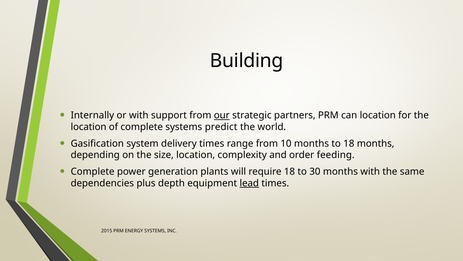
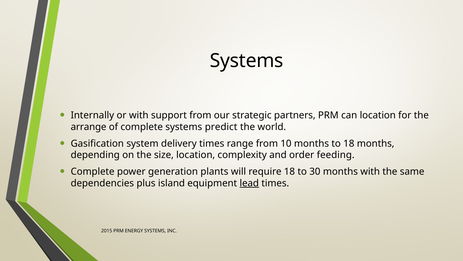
Building at (247, 61): Building -> Systems
our underline: present -> none
location at (89, 127): location -> arrange
depth: depth -> island
